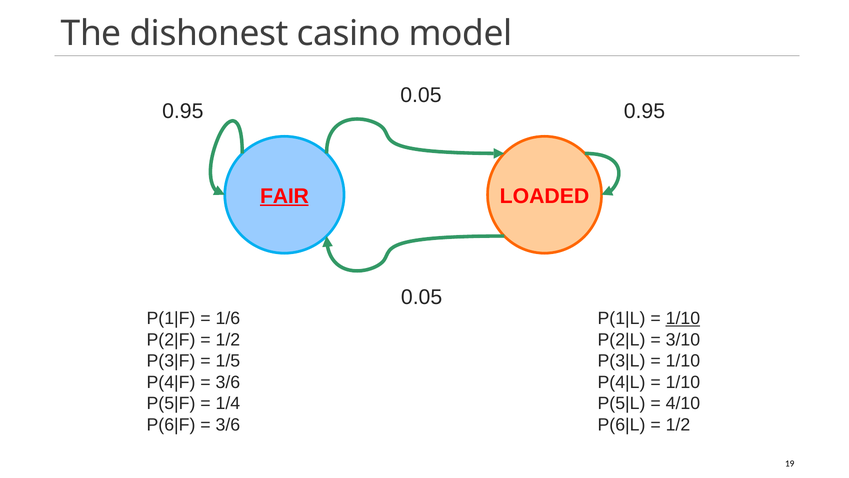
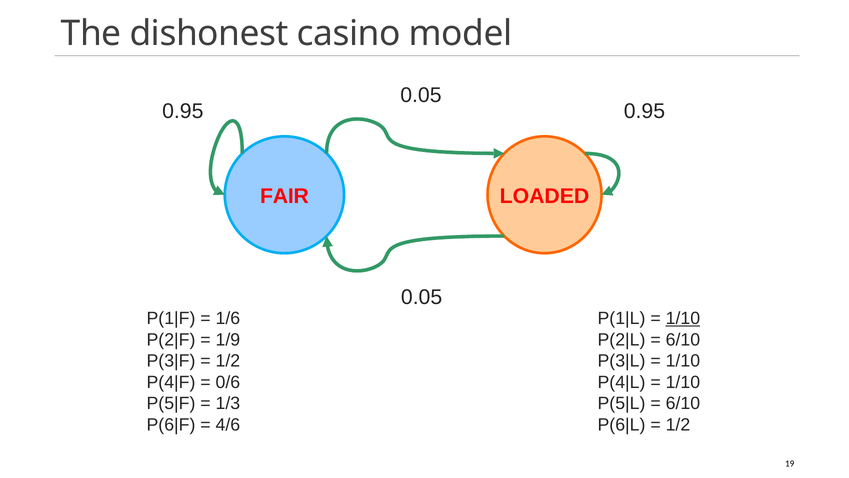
FAIR underline: present -> none
1/2 at (228, 340): 1/2 -> 1/9
3/10 at (683, 340): 3/10 -> 6/10
1/5 at (228, 361): 1/5 -> 1/2
3/6 at (228, 382): 3/6 -> 0/6
1/4: 1/4 -> 1/3
4/10 at (683, 403): 4/10 -> 6/10
3/6 at (228, 424): 3/6 -> 4/6
